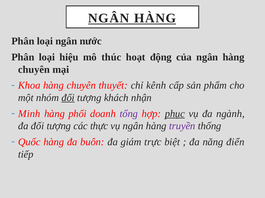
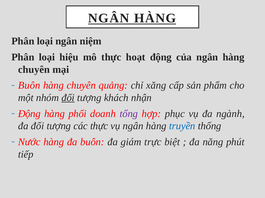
nước: nước -> niệm
mô thúc: thúc -> thực
Khoa at (29, 86): Khoa -> Buôn
thuyết: thuyết -> quảng
kênh: kênh -> xăng
Minh at (29, 114): Minh -> Động
phục underline: present -> none
truyền colour: purple -> blue
Quốc: Quốc -> Nước
điển: điển -> phút
